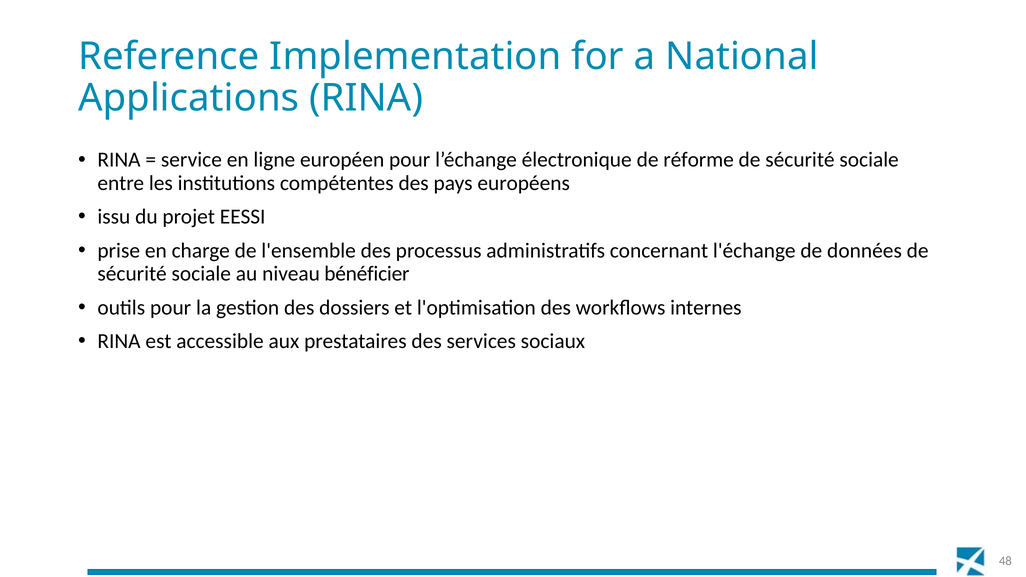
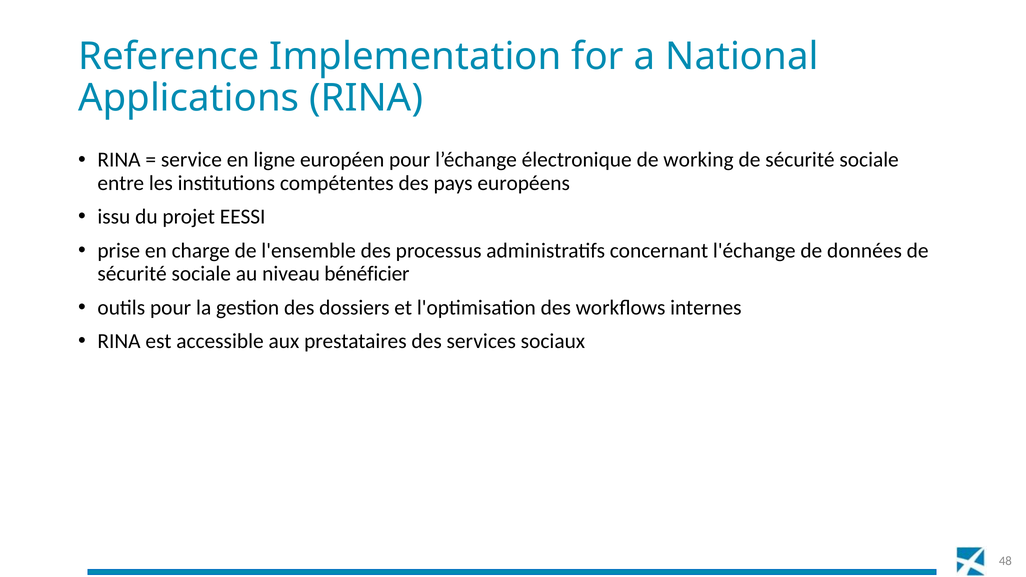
réforme: réforme -> working
